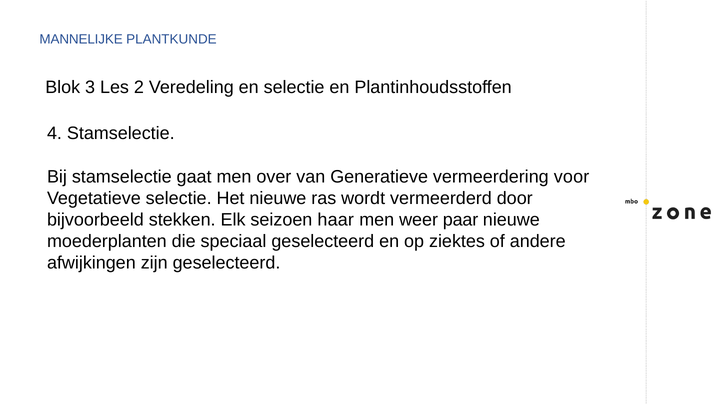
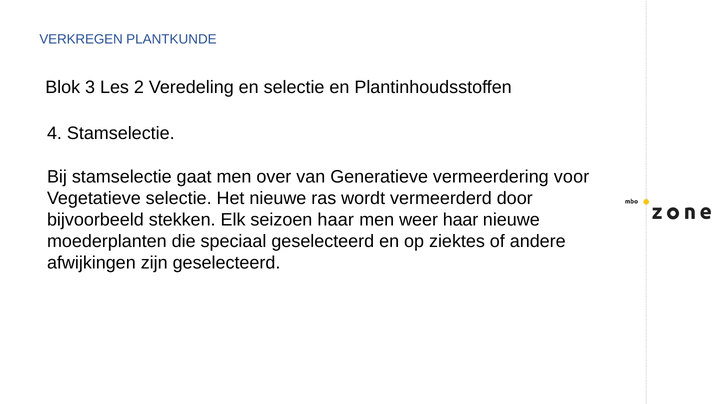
MANNELIJKE: MANNELIJKE -> VERKREGEN
weer paar: paar -> haar
